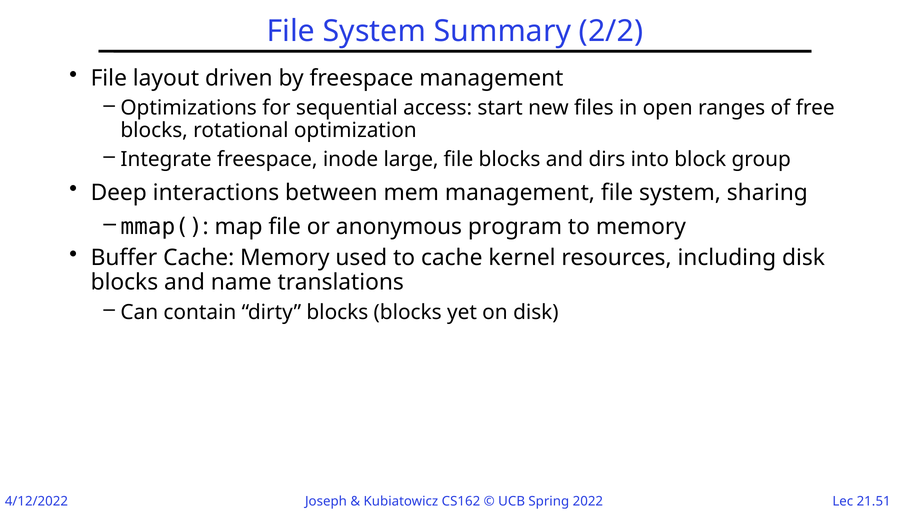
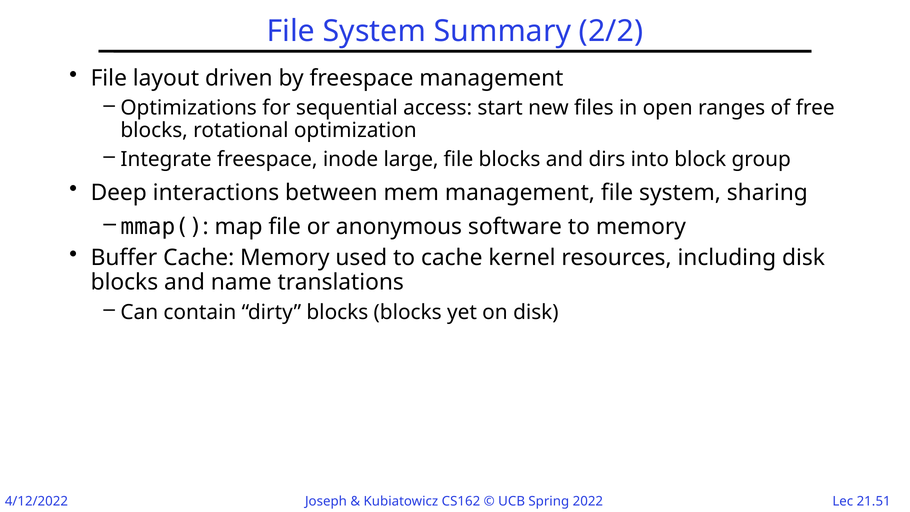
program: program -> software
